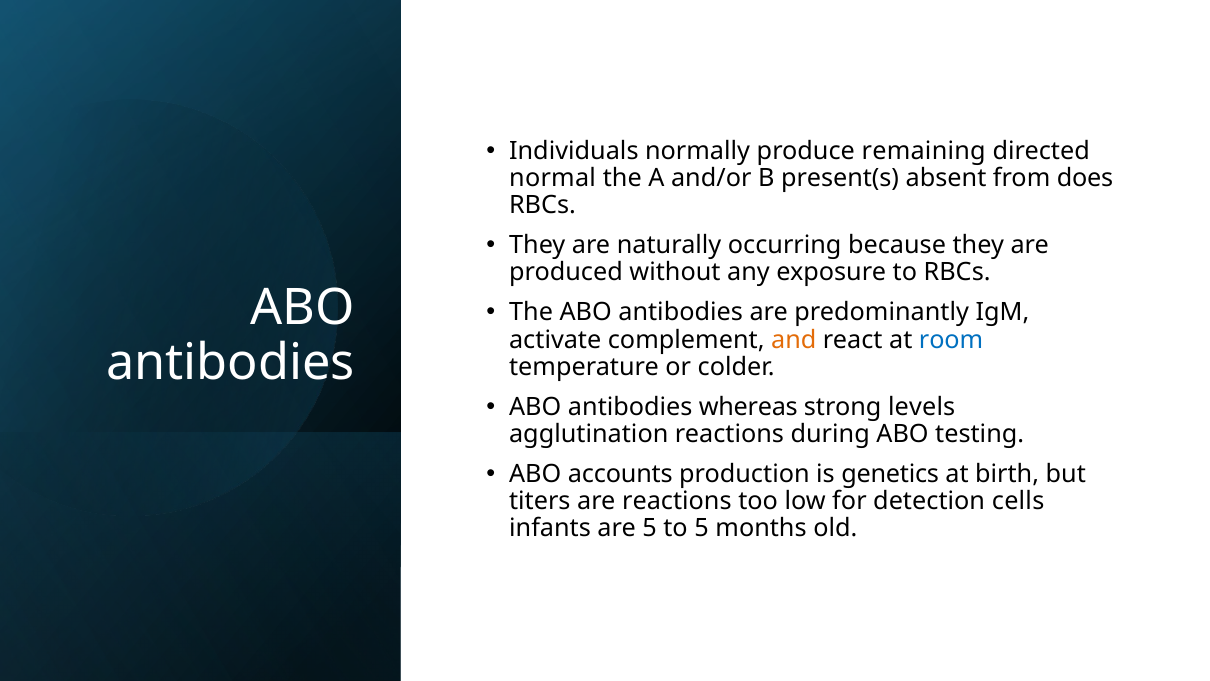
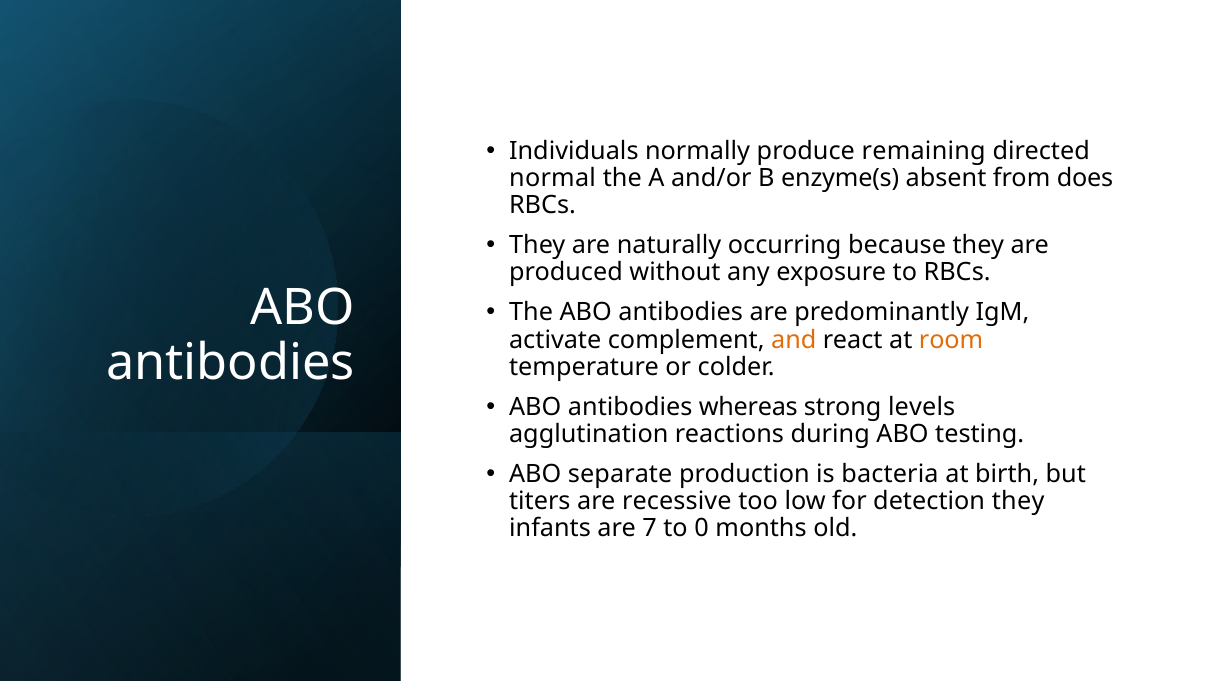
present(s: present(s -> enzyme(s
room colour: blue -> orange
accounts: accounts -> separate
genetics: genetics -> bacteria
are reactions: reactions -> recessive
detection cells: cells -> they
are 5: 5 -> 7
to 5: 5 -> 0
